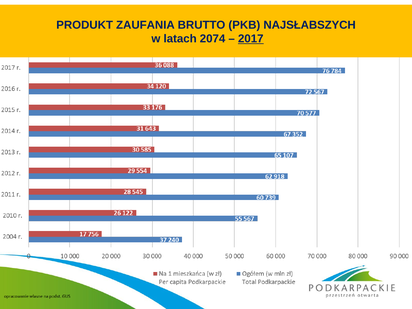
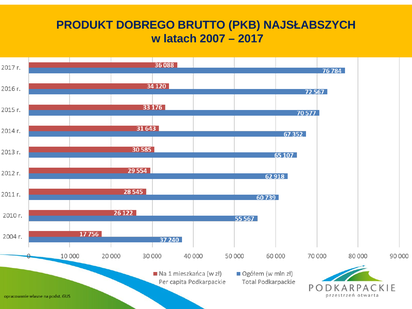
ZAUFANIA: ZAUFANIA -> DOBREGO
2074: 2074 -> 2007
2017 underline: present -> none
